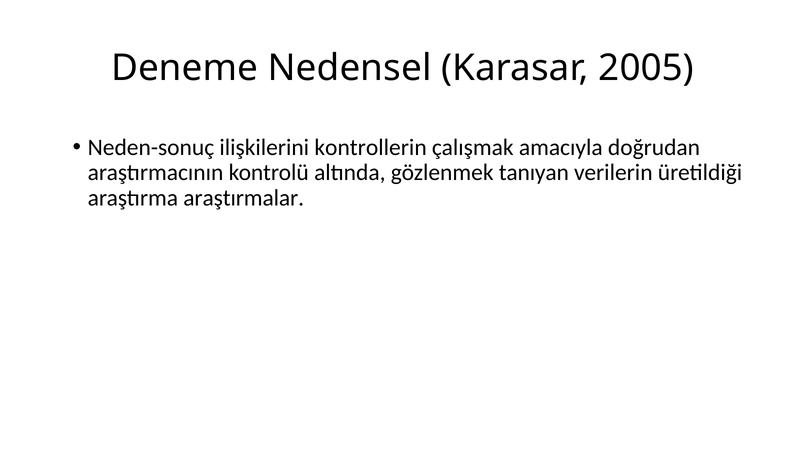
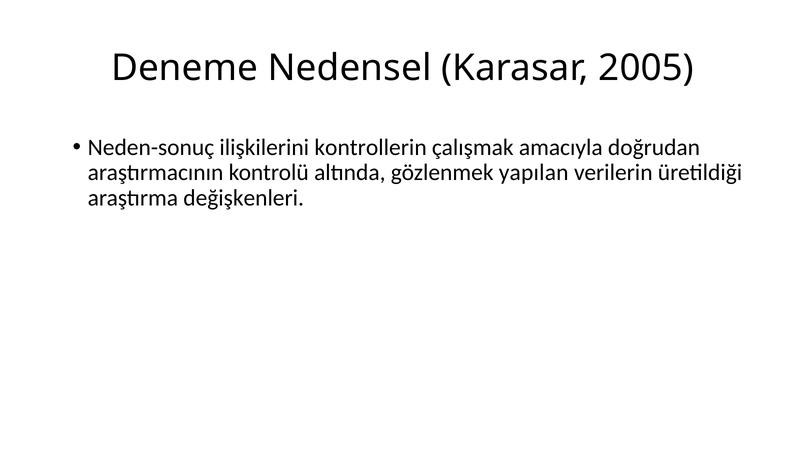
tanıyan: tanıyan -> yapılan
araştırmalar: araştırmalar -> değişkenleri
